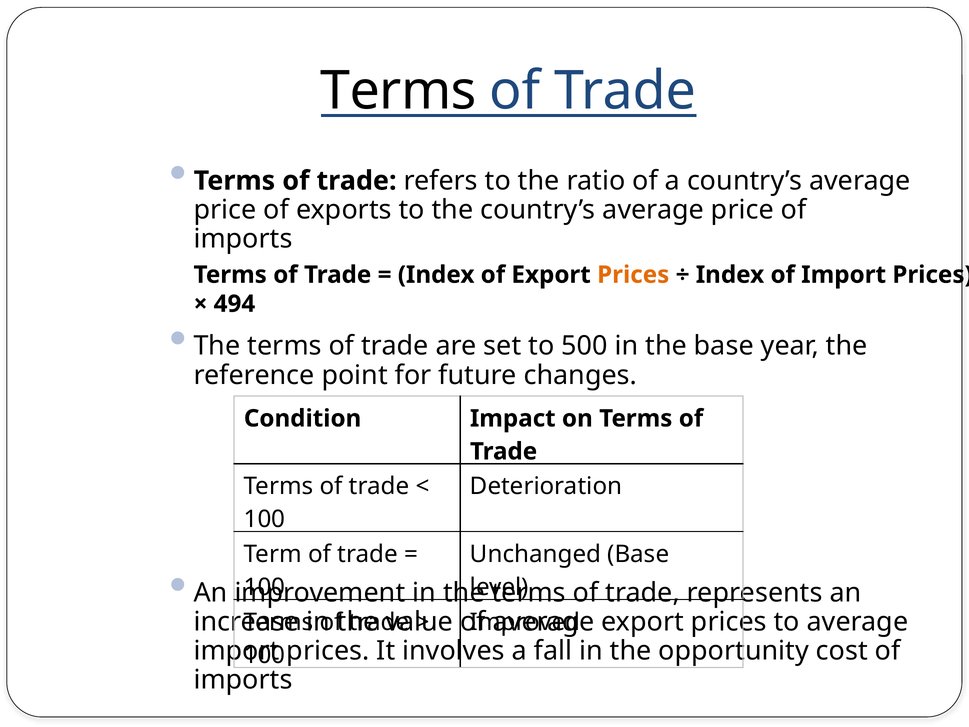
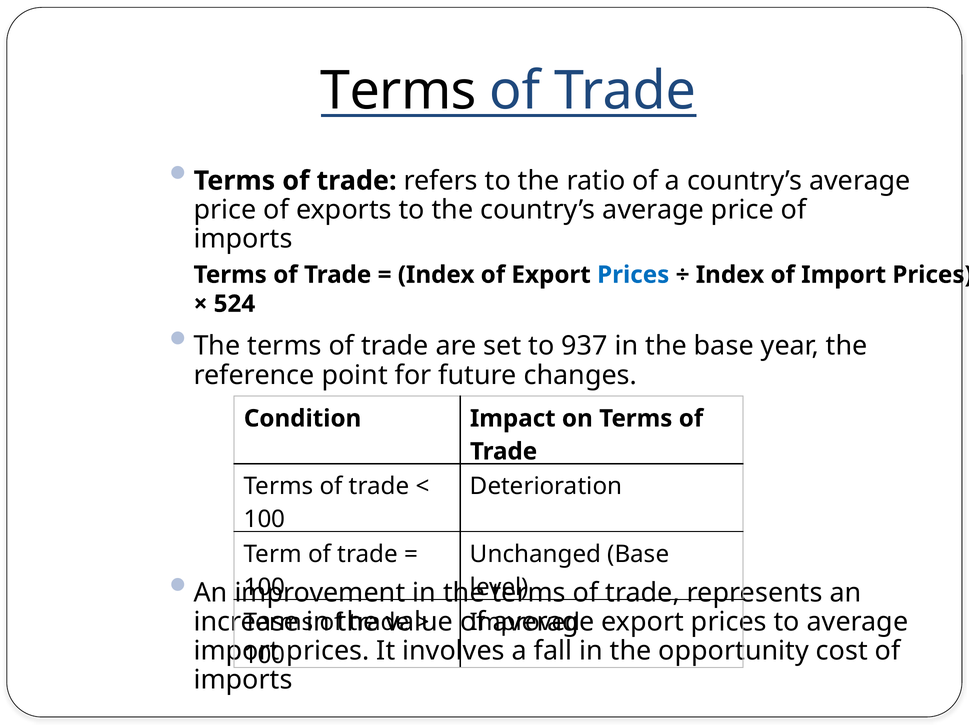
Prices at (633, 275) colour: orange -> blue
494: 494 -> 524
500: 500 -> 937
